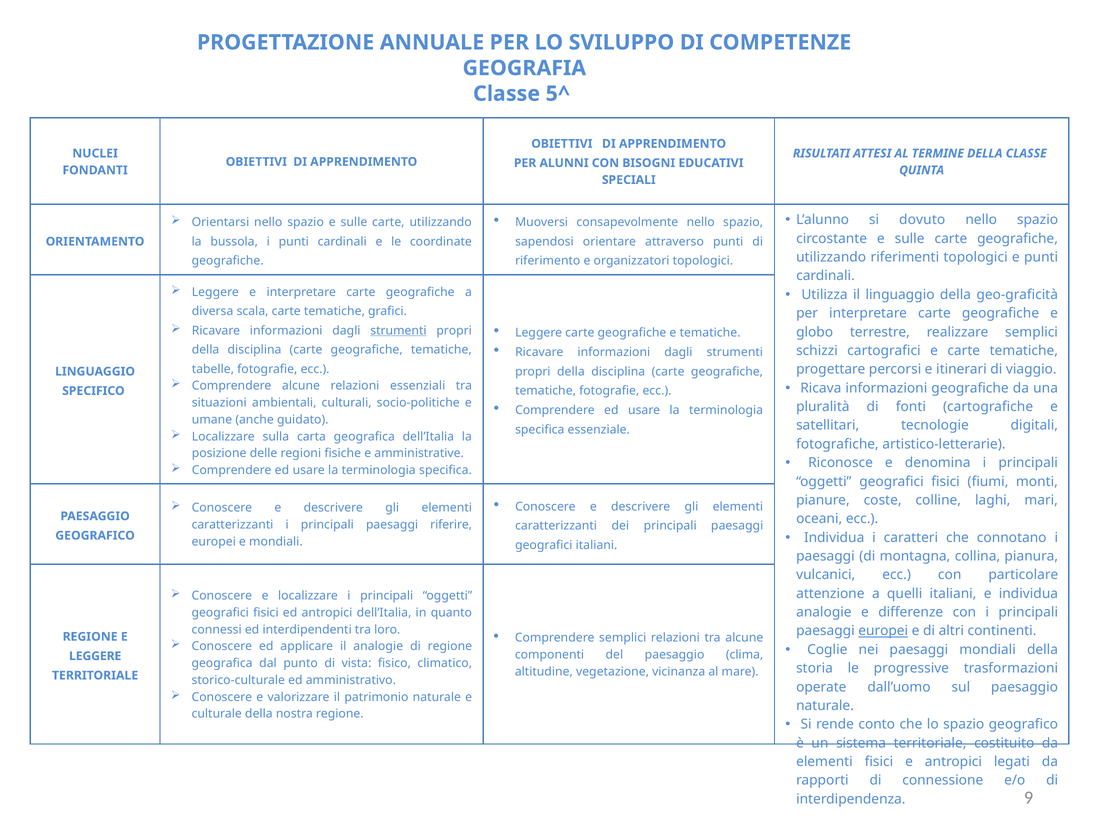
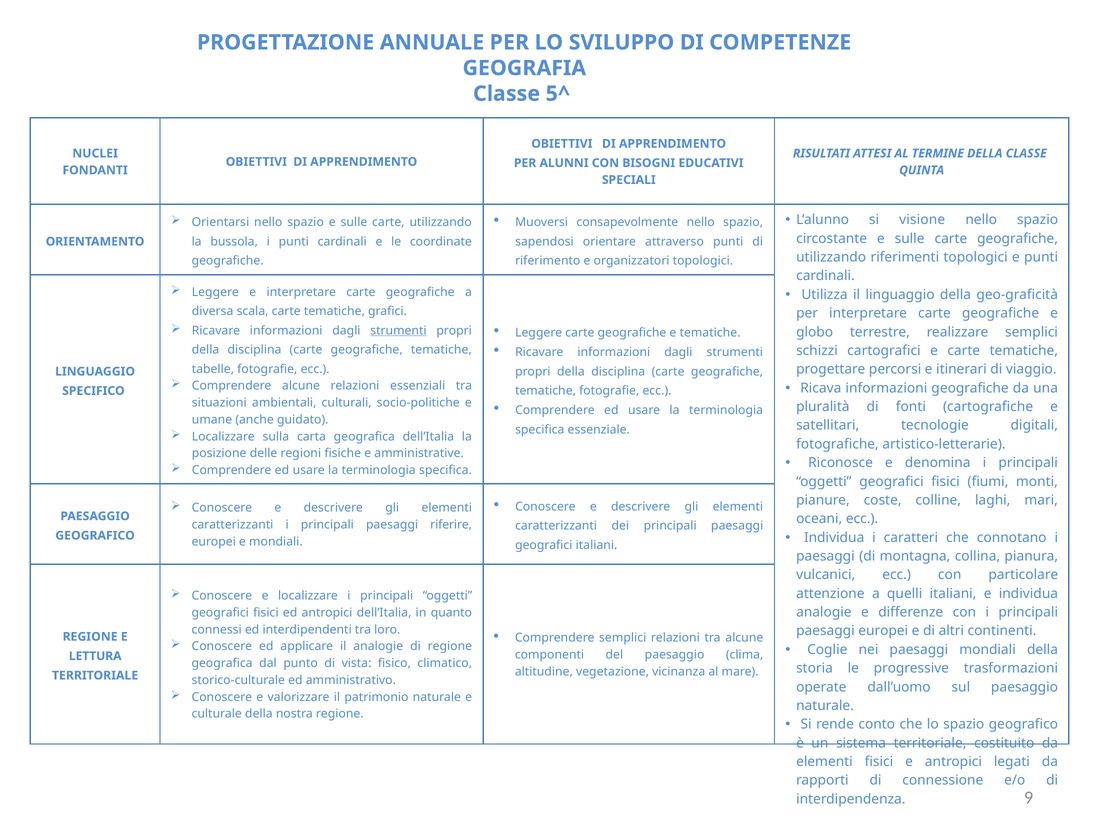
dovuto: dovuto -> visione
europei at (883, 631) underline: present -> none
LEGGERE at (95, 656): LEGGERE -> LETTURA
